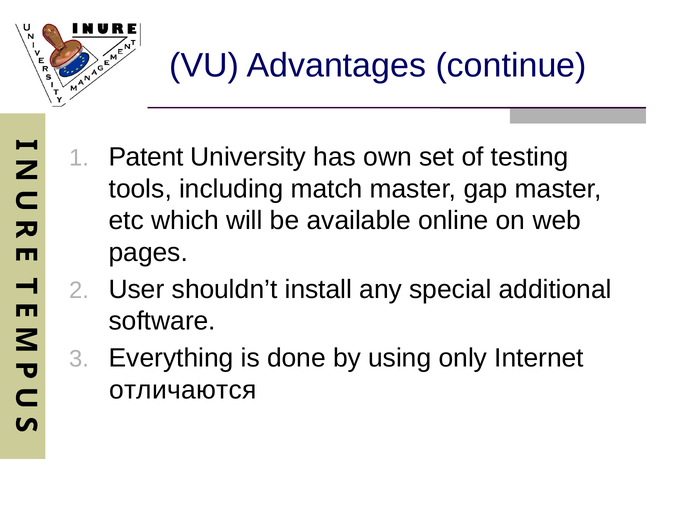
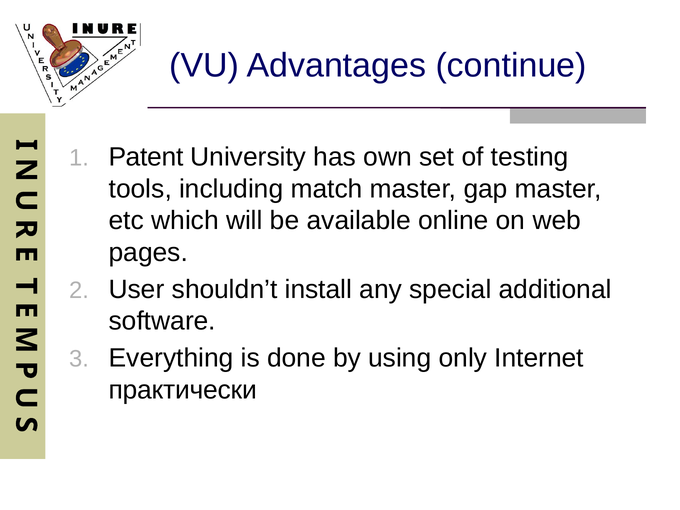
отличаются: отличаются -> практически
